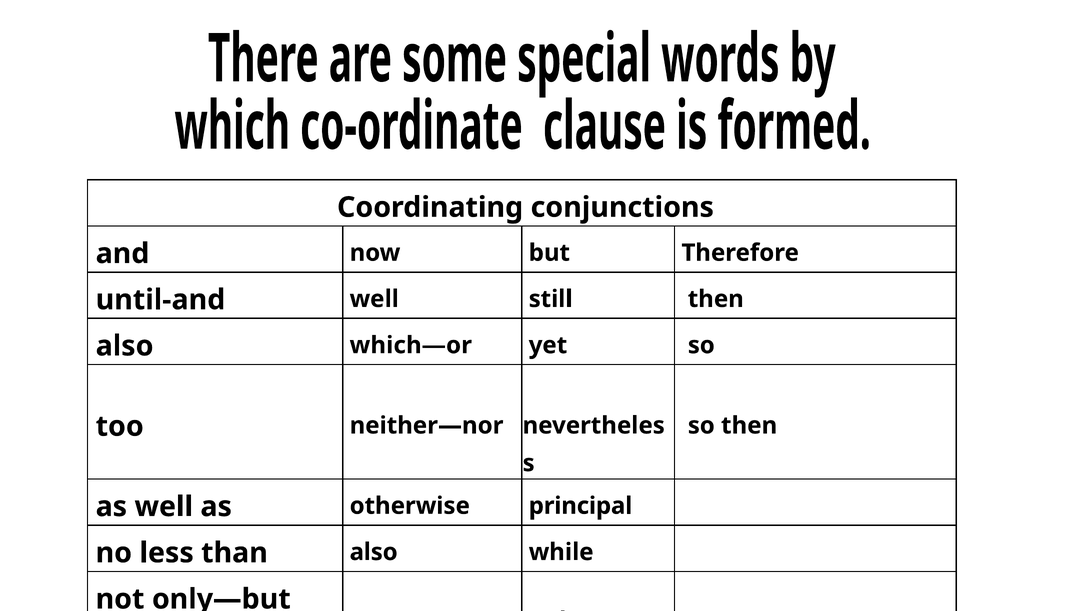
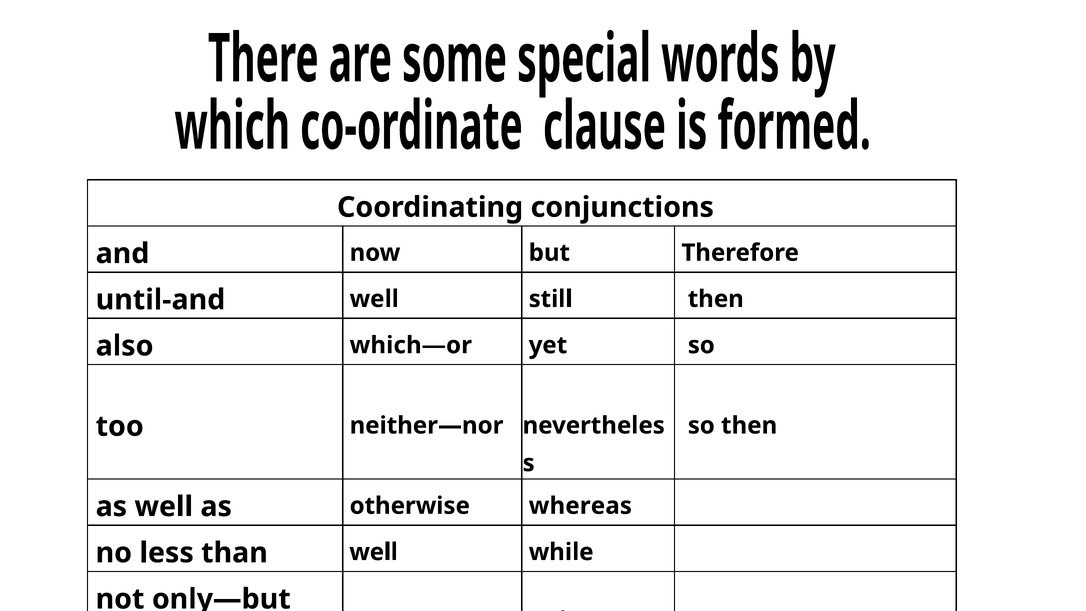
principal: principal -> whereas
than also: also -> well
